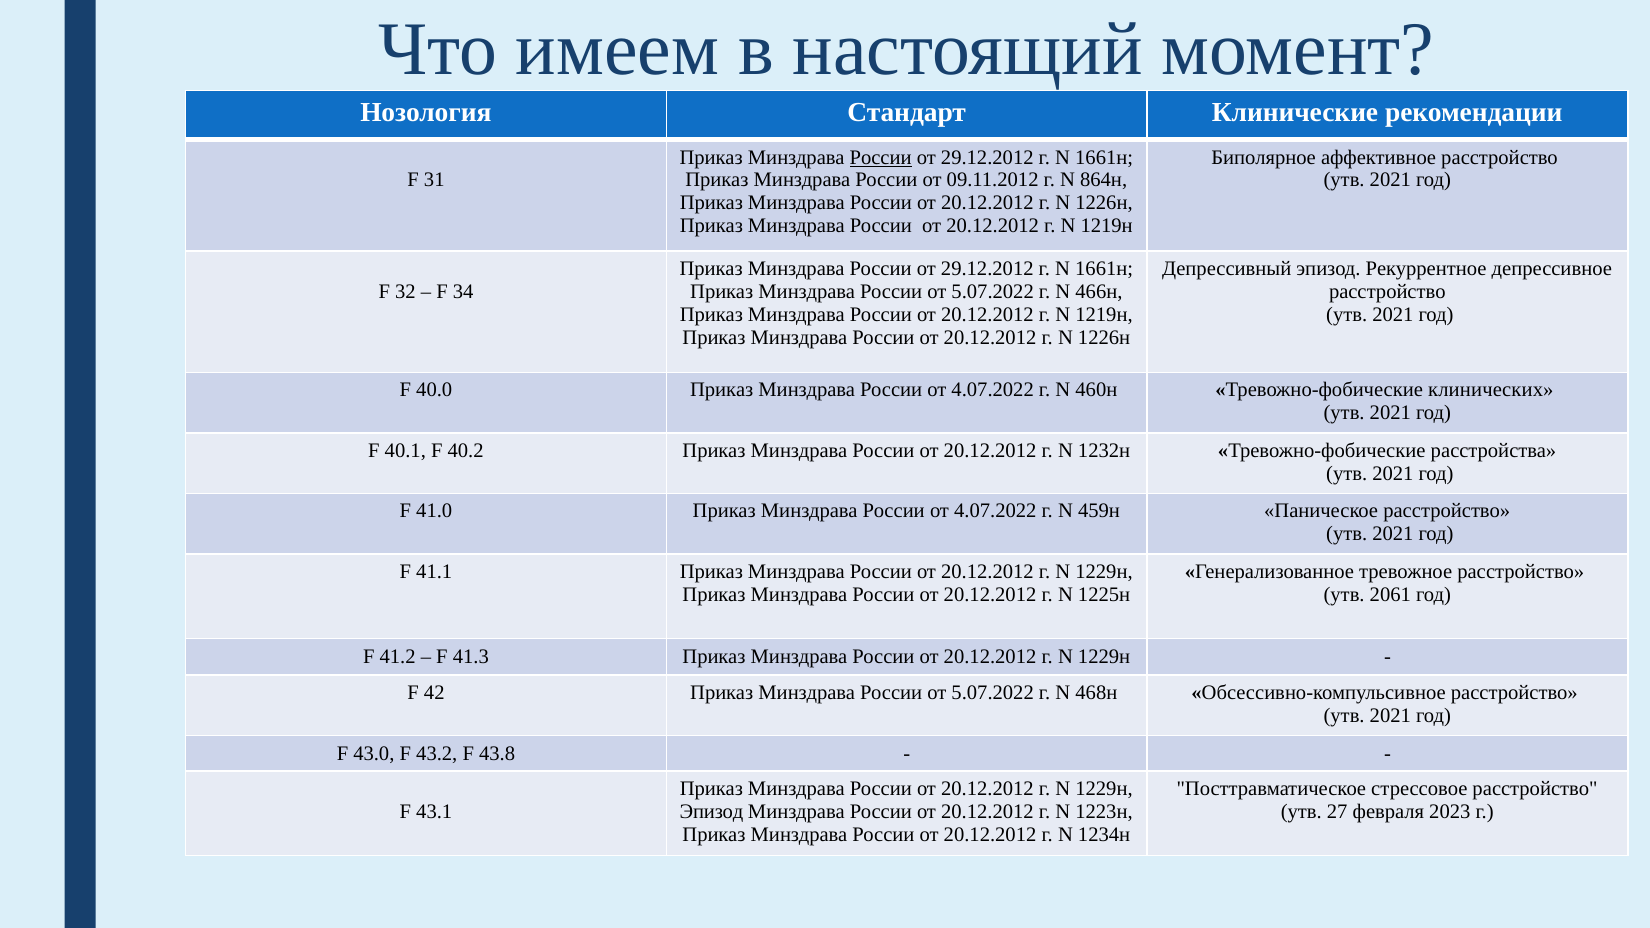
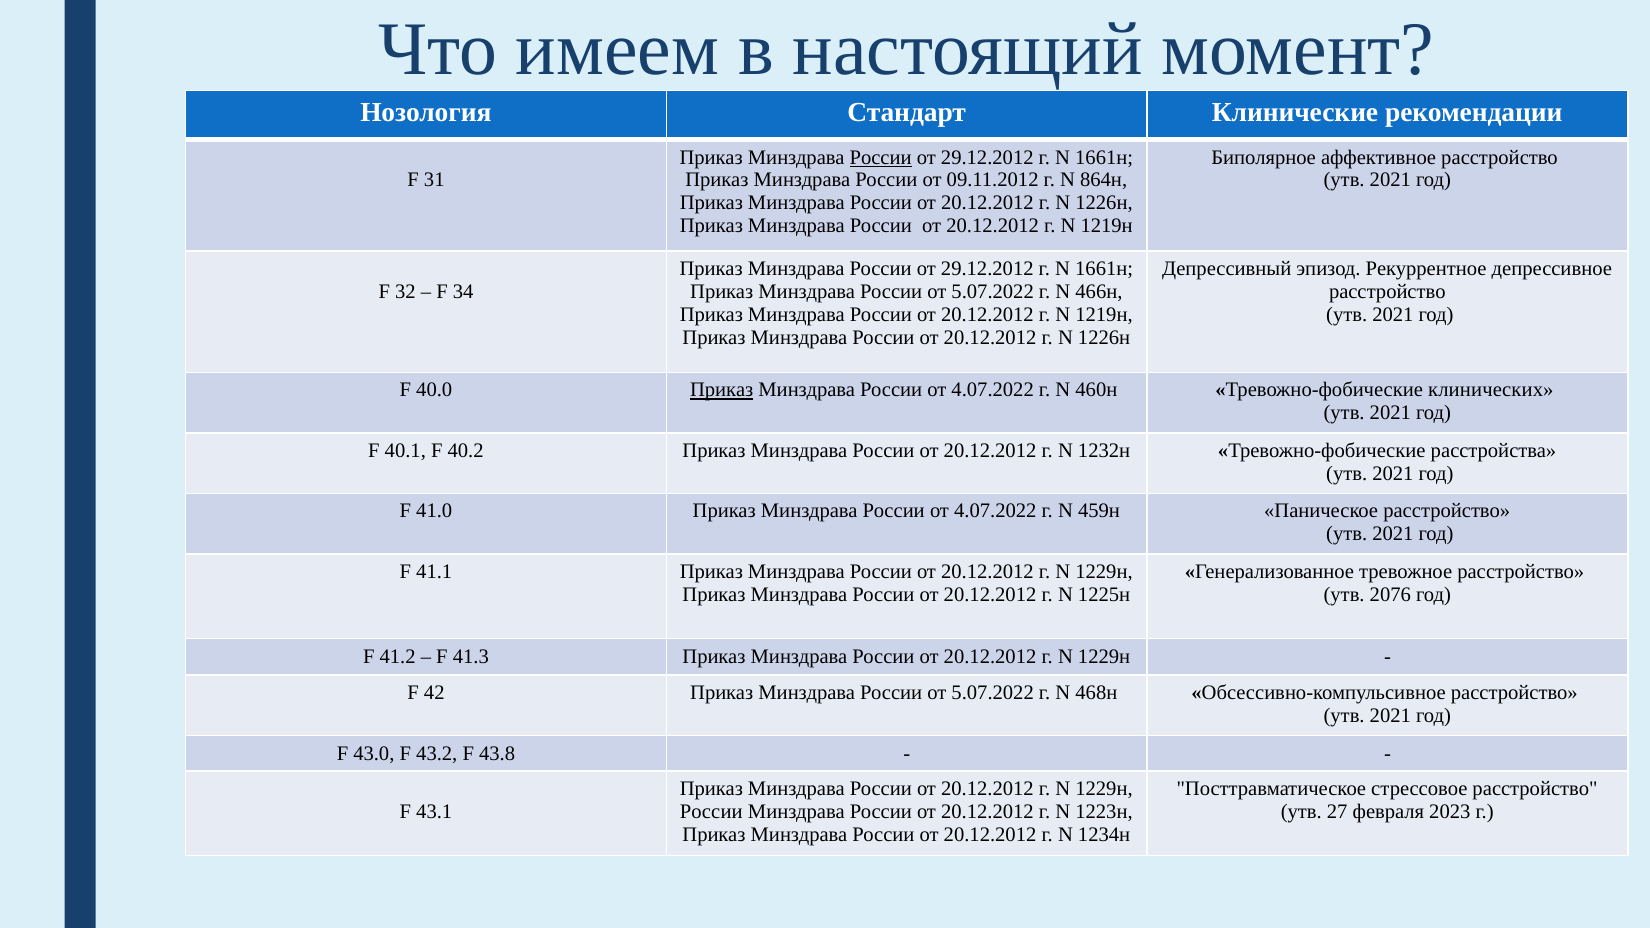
Приказ at (722, 390) underline: none -> present
2061: 2061 -> 2076
Эпизод at (711, 812): Эпизод -> России
